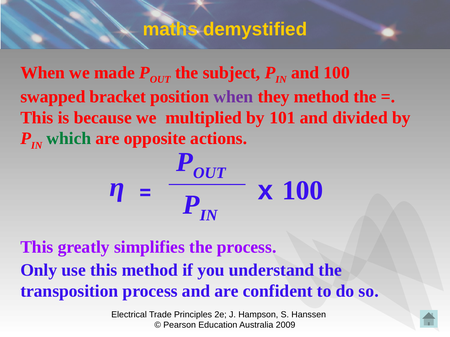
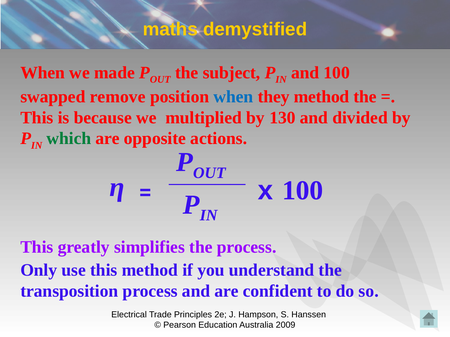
bracket: bracket -> remove
when at (233, 97) colour: purple -> blue
101: 101 -> 130
